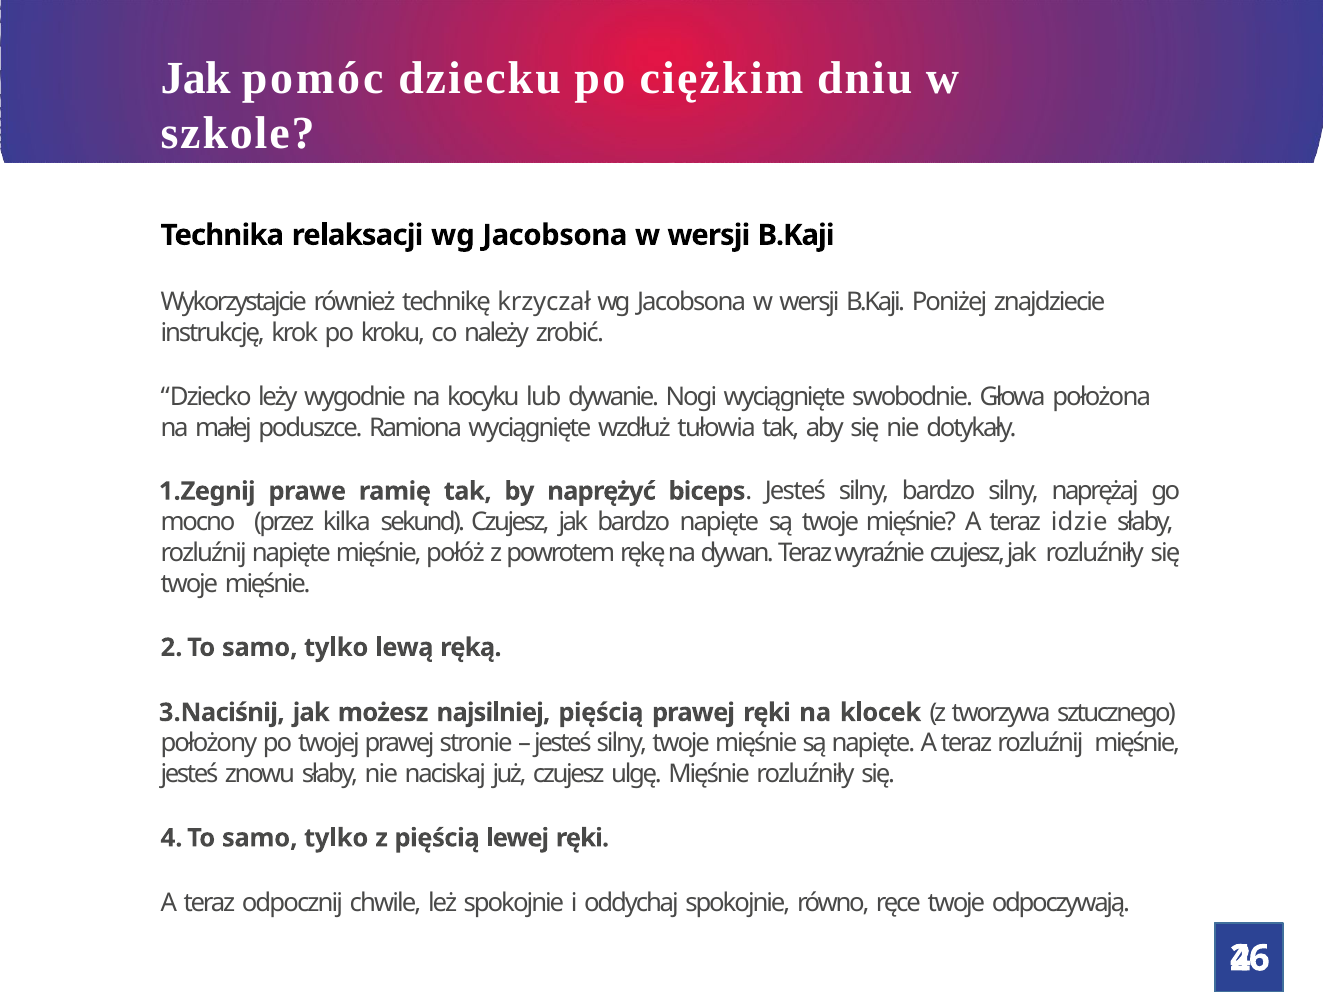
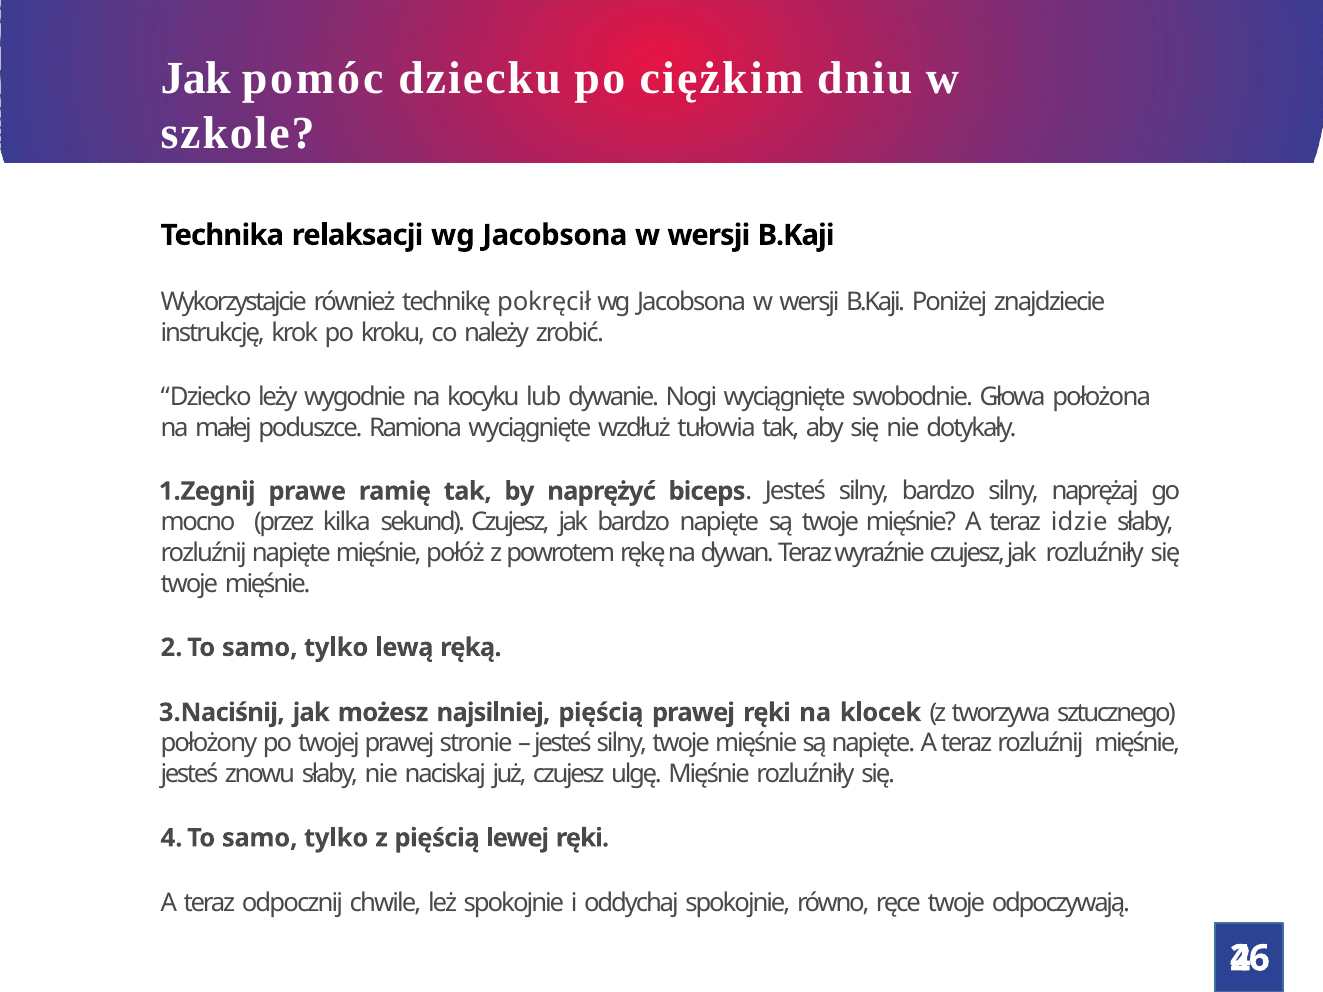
krzyczał: krzyczał -> pokręcił
